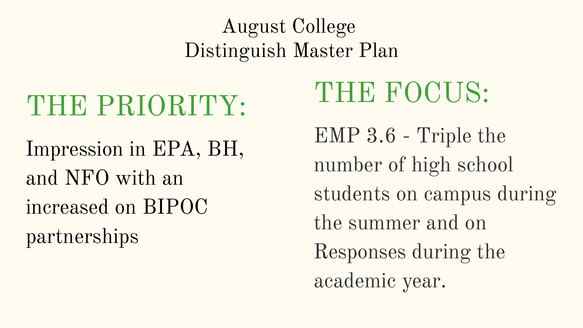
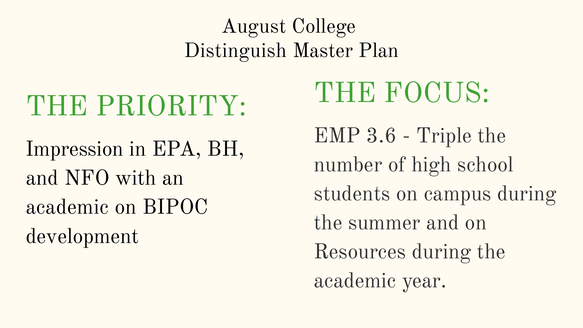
increased at (67, 207): increased -> academic
partnerships: partnerships -> development
Responses: Responses -> Resources
